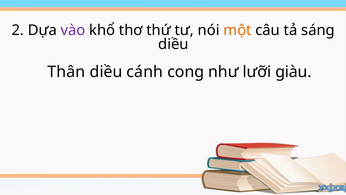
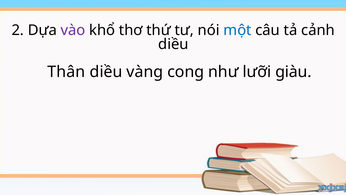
một colour: orange -> blue
sáng: sáng -> cảnh
cánh: cánh -> vàng
